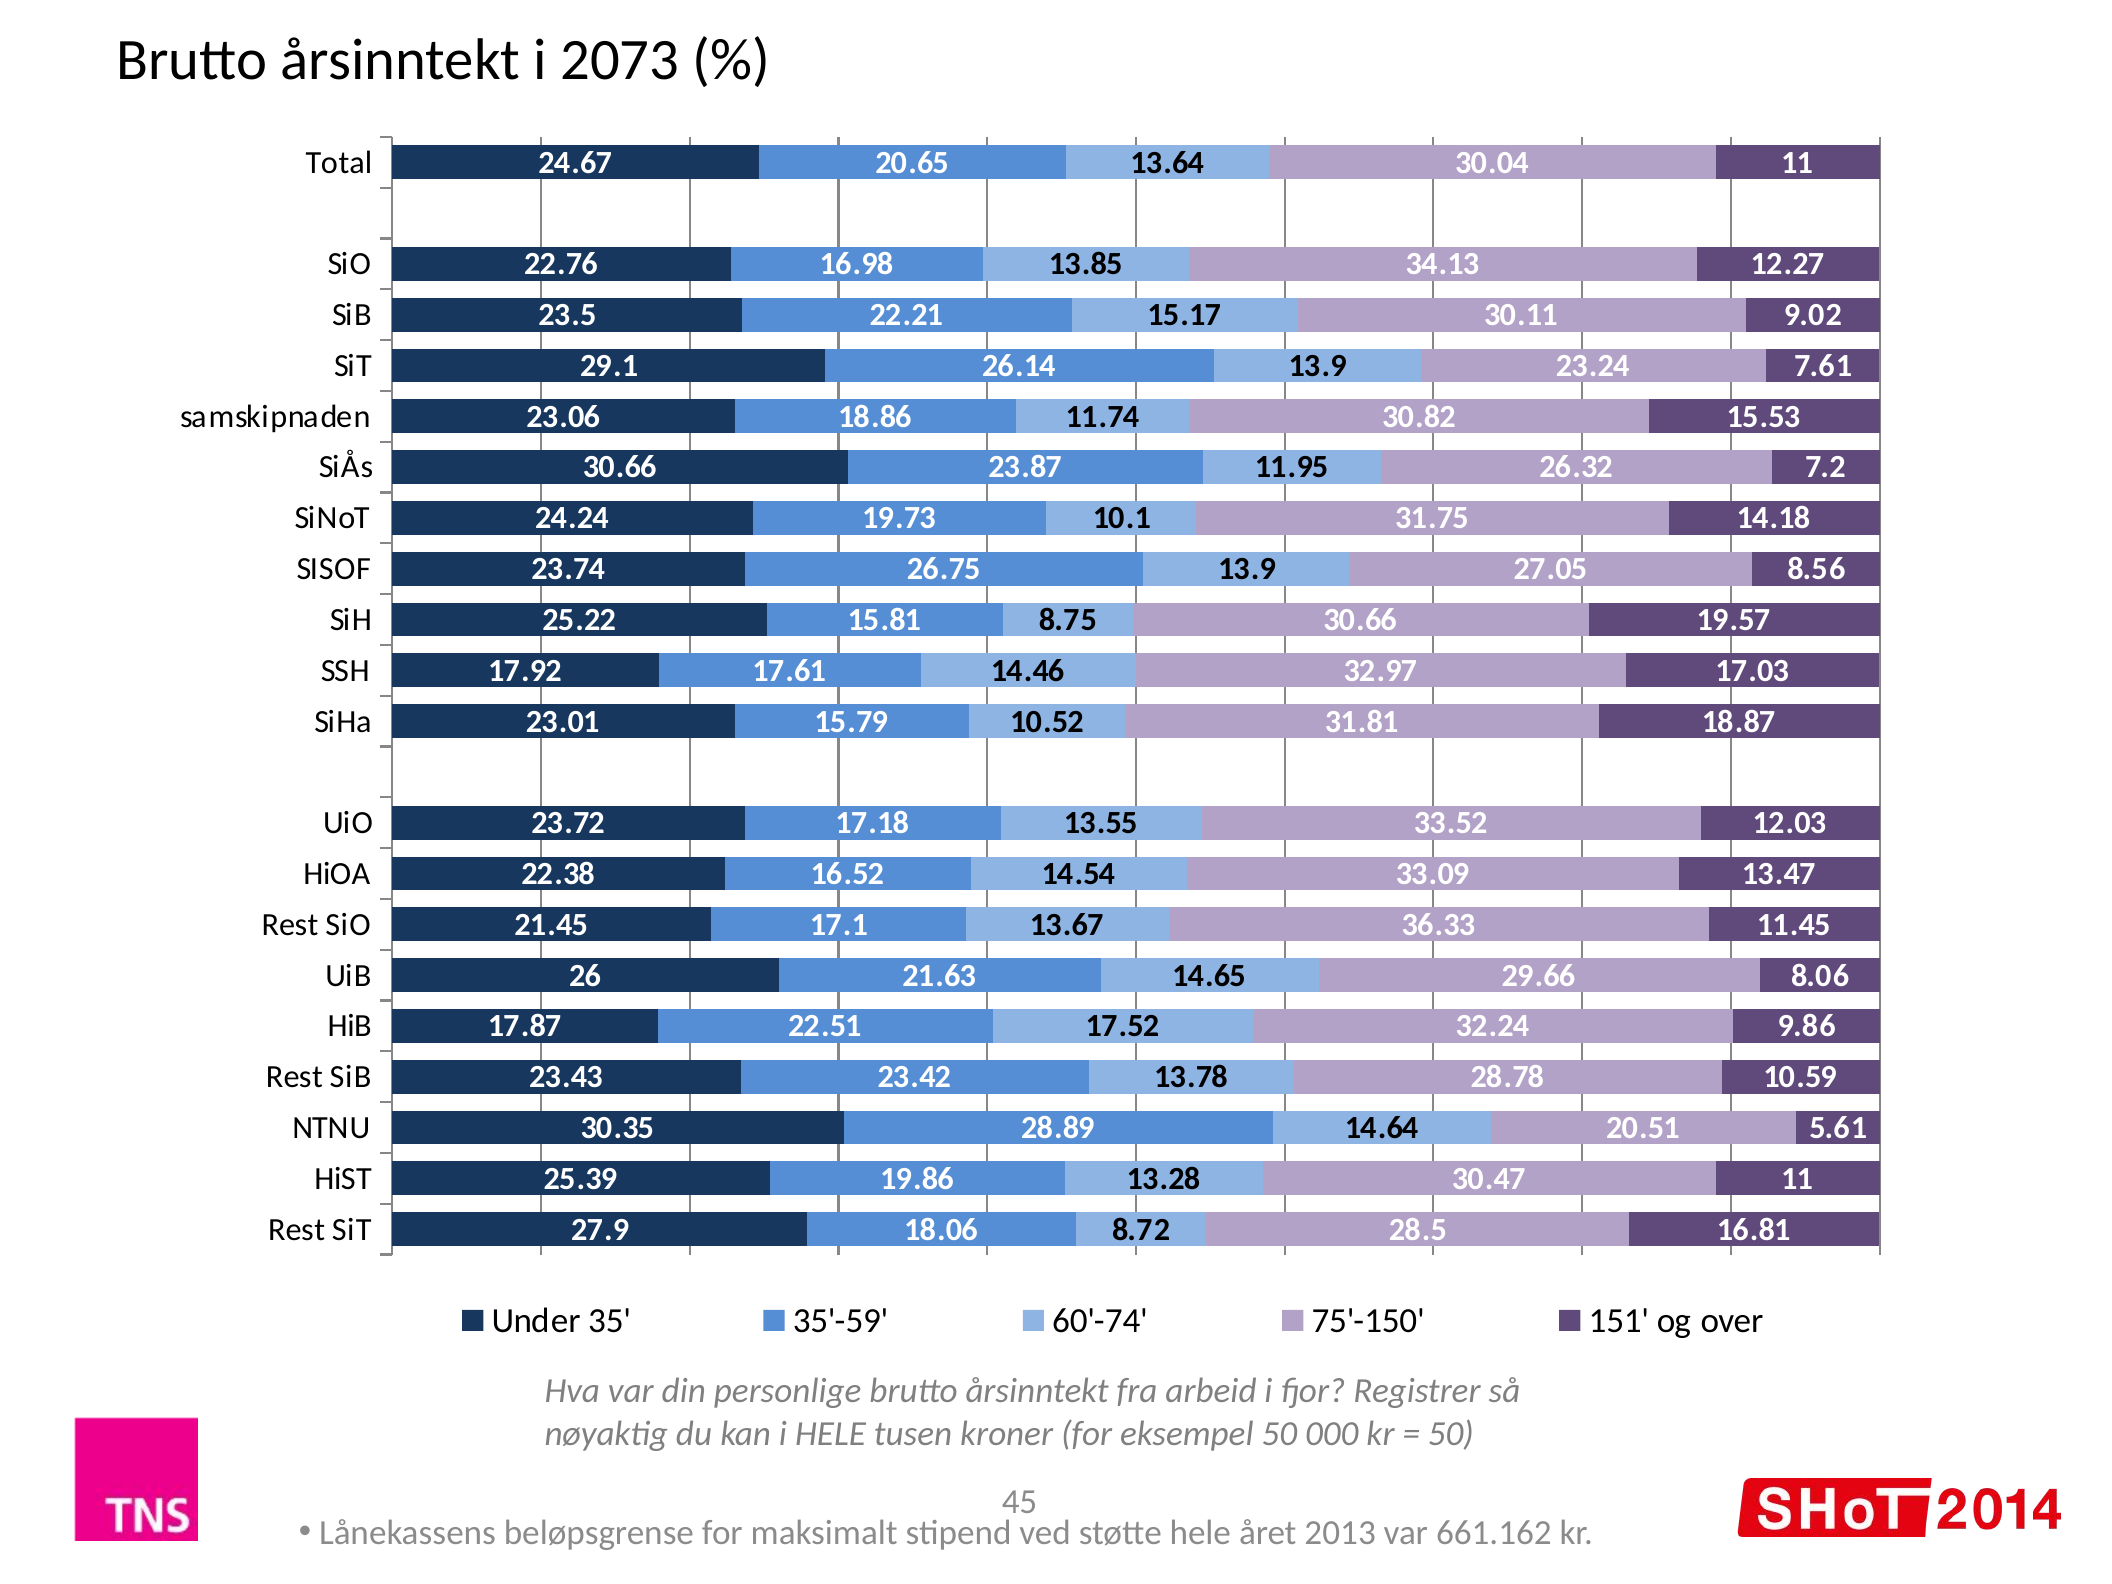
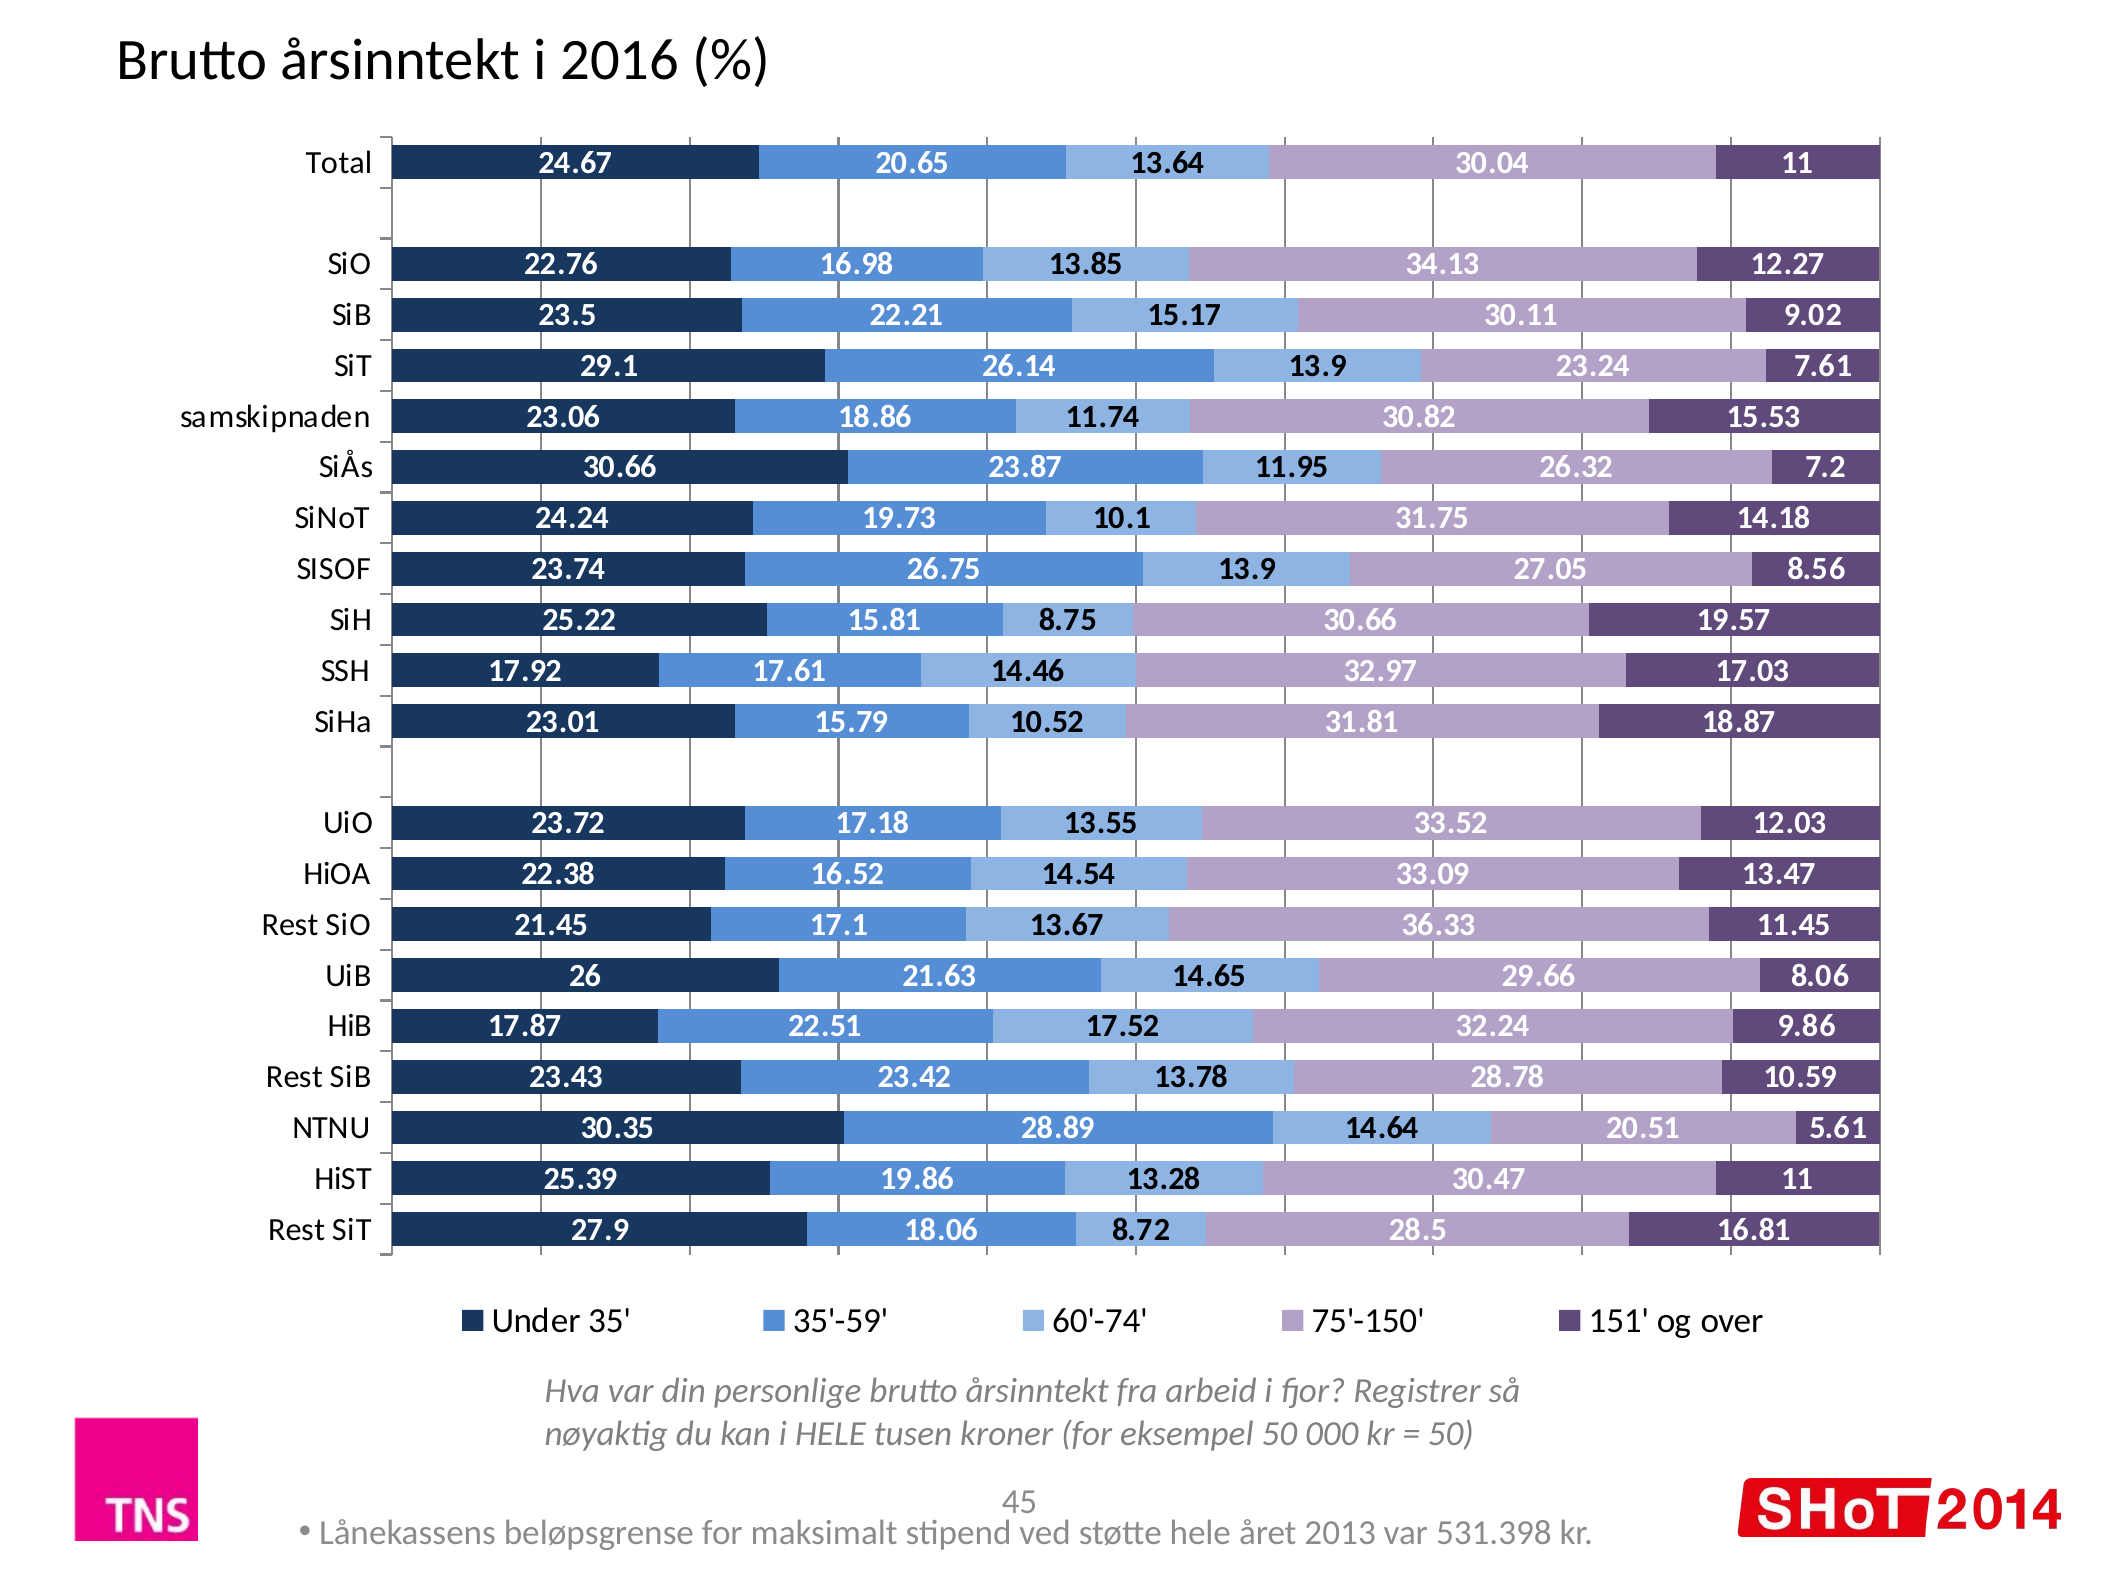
2073: 2073 -> 2016
661.162: 661.162 -> 531.398
